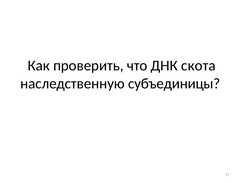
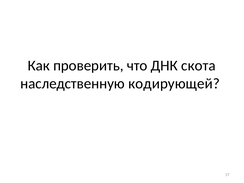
субъединицы: субъединицы -> кодирующей
